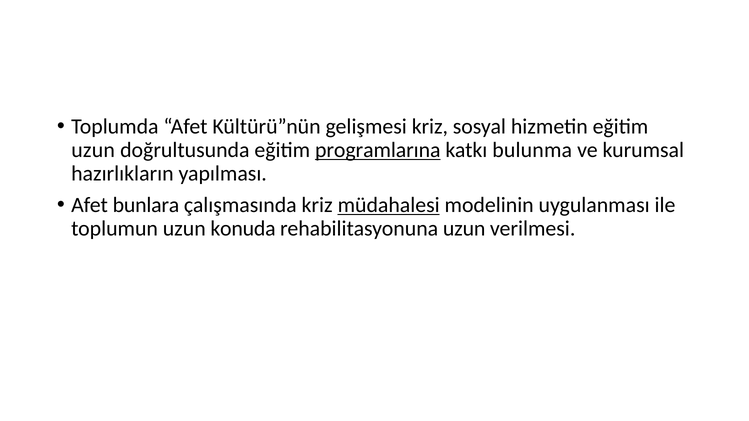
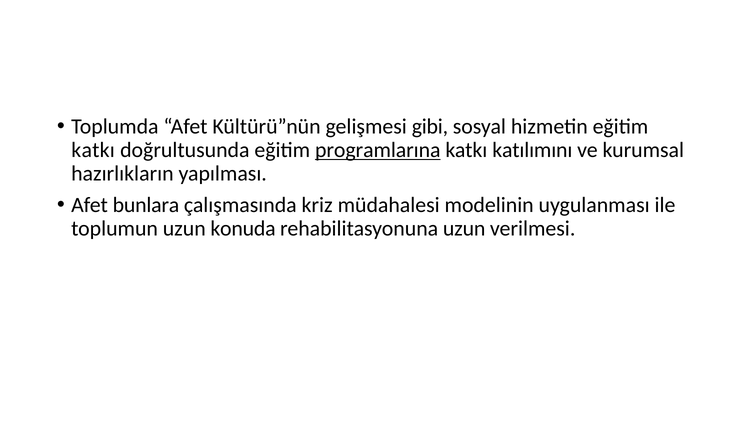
gelişmesi kriz: kriz -> gibi
uzun at (93, 150): uzun -> katkı
bulunma: bulunma -> katılımını
müdahalesi underline: present -> none
